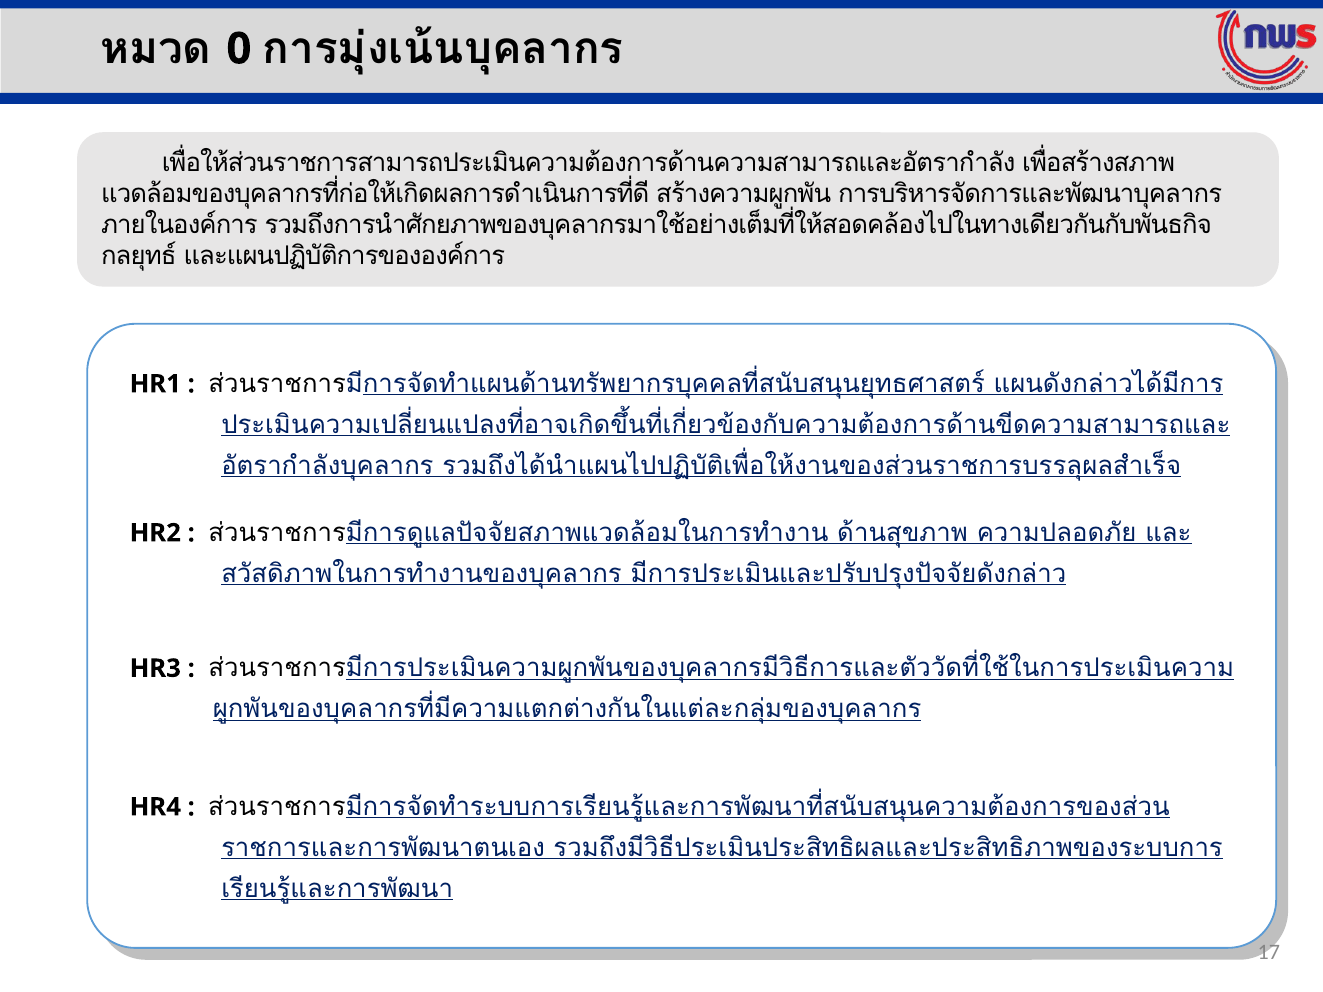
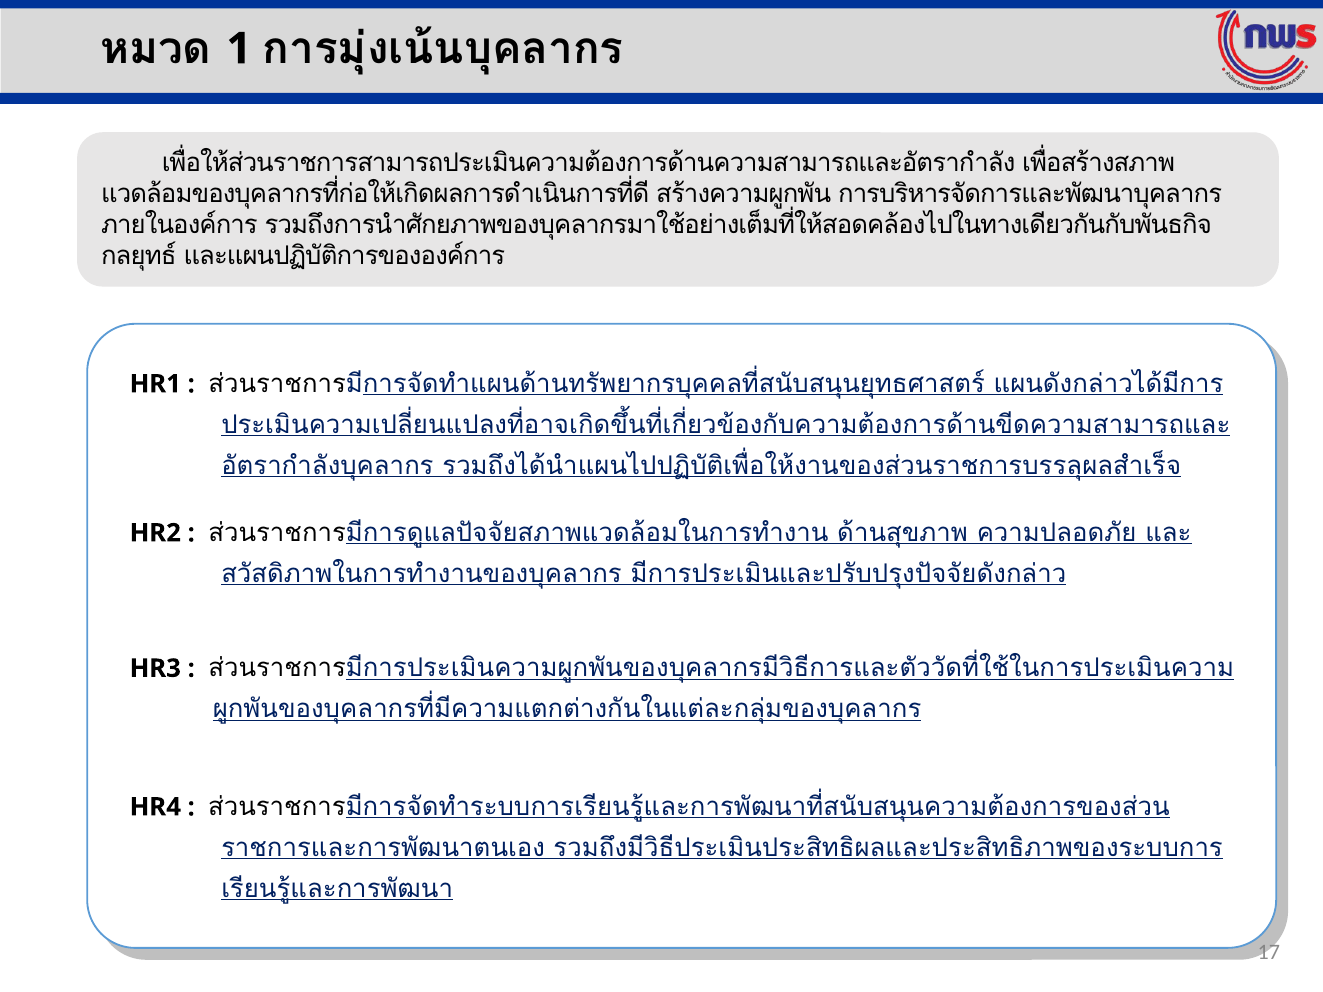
0: 0 -> 1
